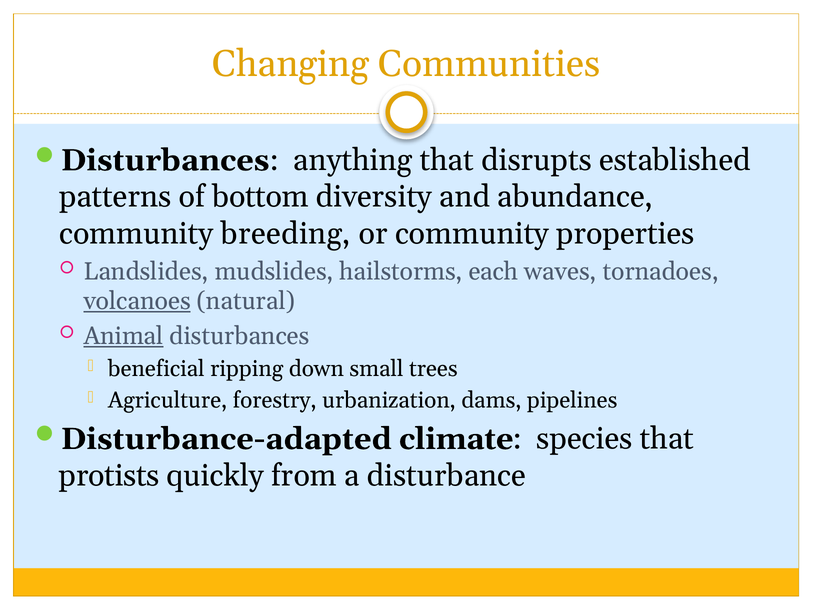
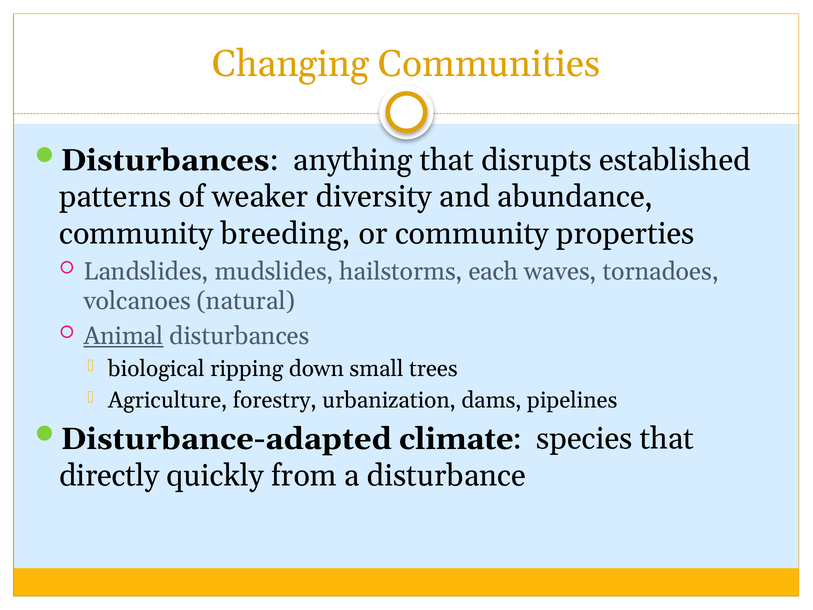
bottom: bottom -> weaker
volcanoes underline: present -> none
beneficial: beneficial -> biological
protists: protists -> directly
